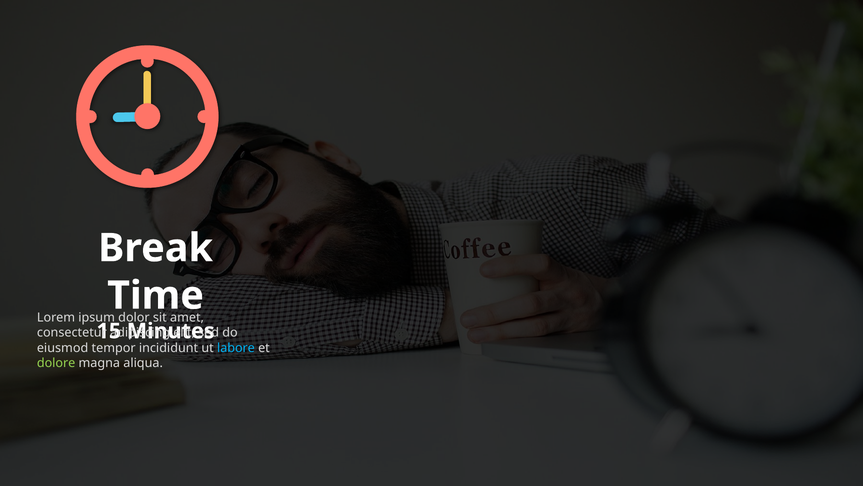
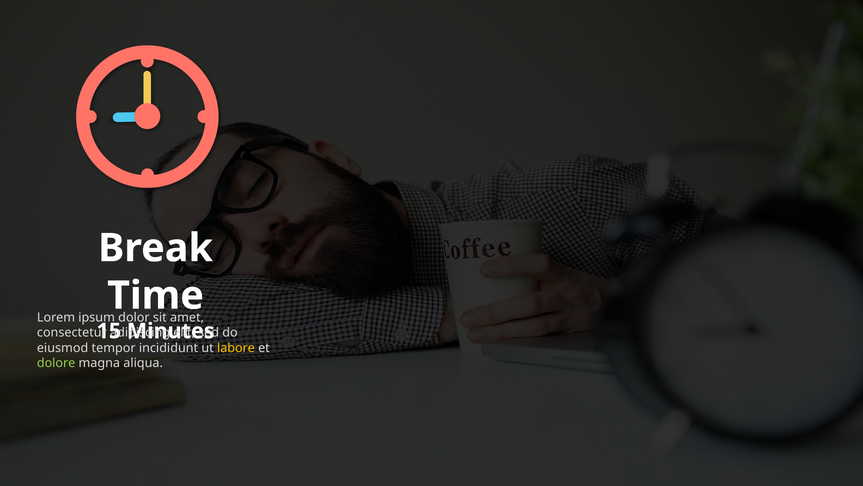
labore colour: light blue -> yellow
